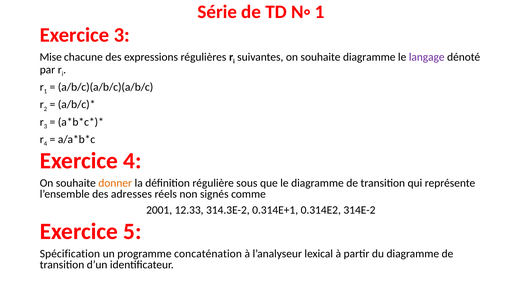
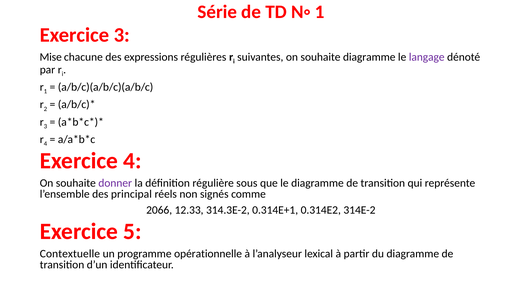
donner colour: orange -> purple
adresses: adresses -> principal
2001: 2001 -> 2066
Spécification: Spécification -> Contextuelle
concaténation: concaténation -> opérationnelle
